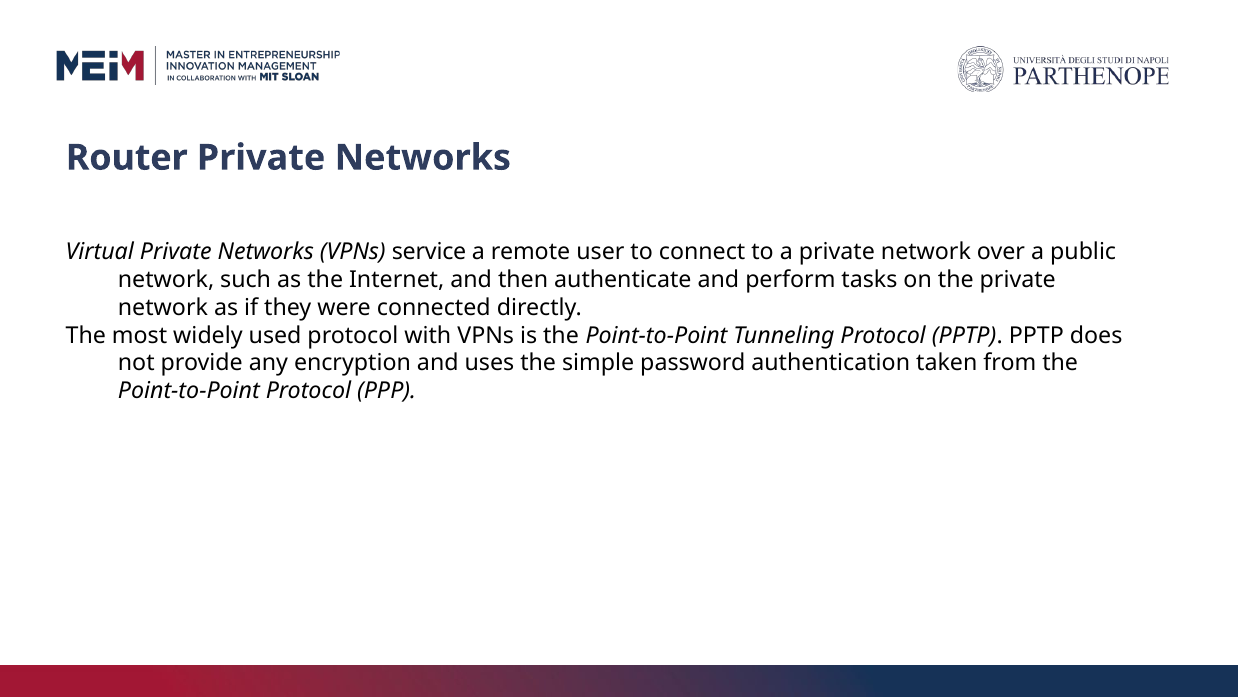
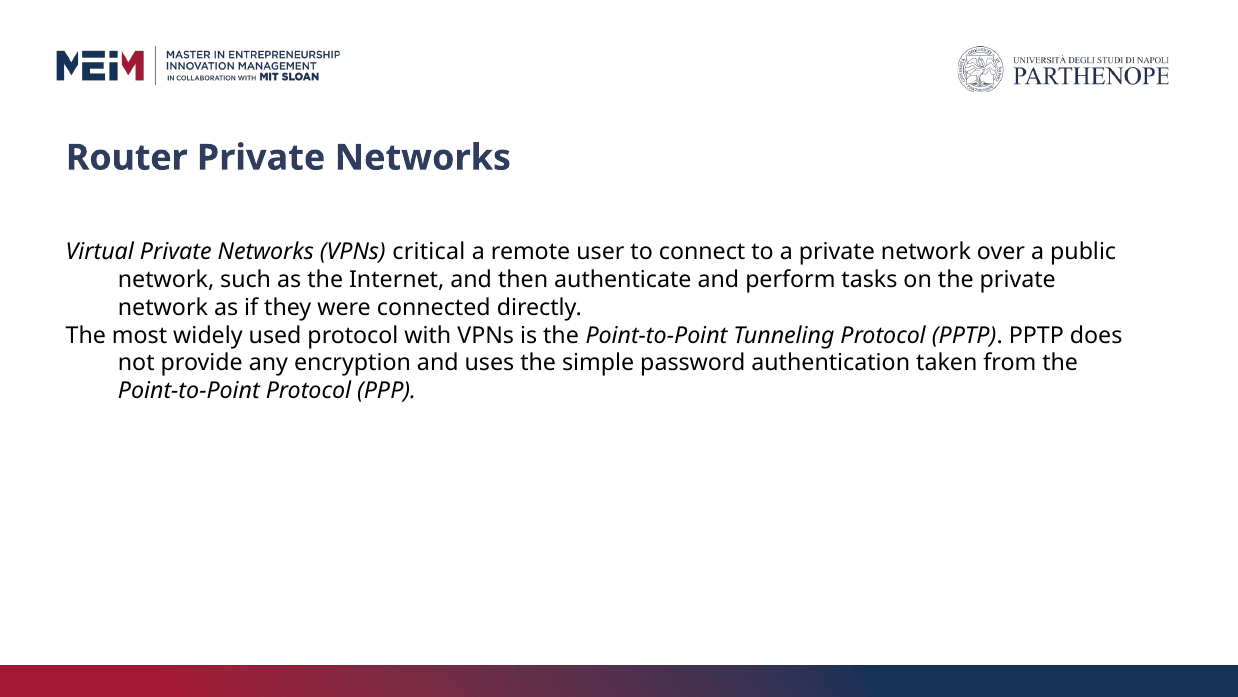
service: service -> critical
